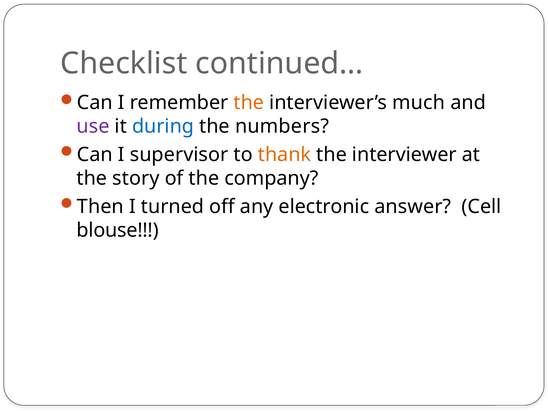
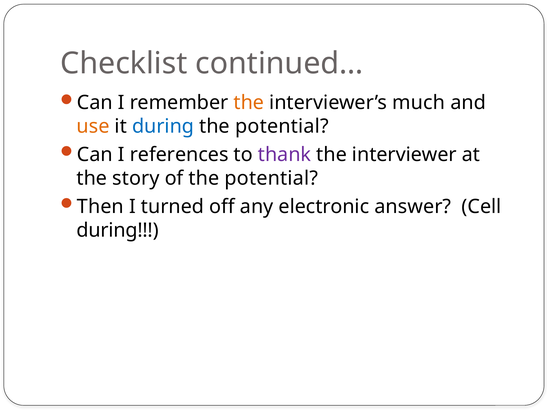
use colour: purple -> orange
numbers at (282, 126): numbers -> potential
supervisor: supervisor -> references
thank colour: orange -> purple
of the company: company -> potential
blouse at (118, 230): blouse -> during
